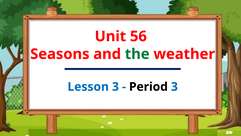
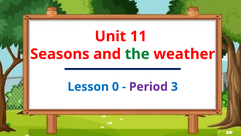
56: 56 -> 11
Lesson 3: 3 -> 0
Period colour: black -> purple
